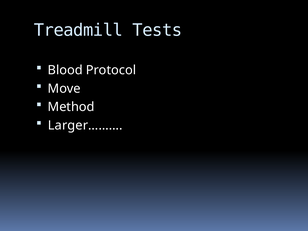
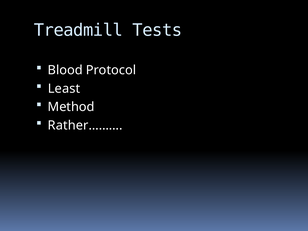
Move: Move -> Least
Larger………: Larger……… -> Rather………
